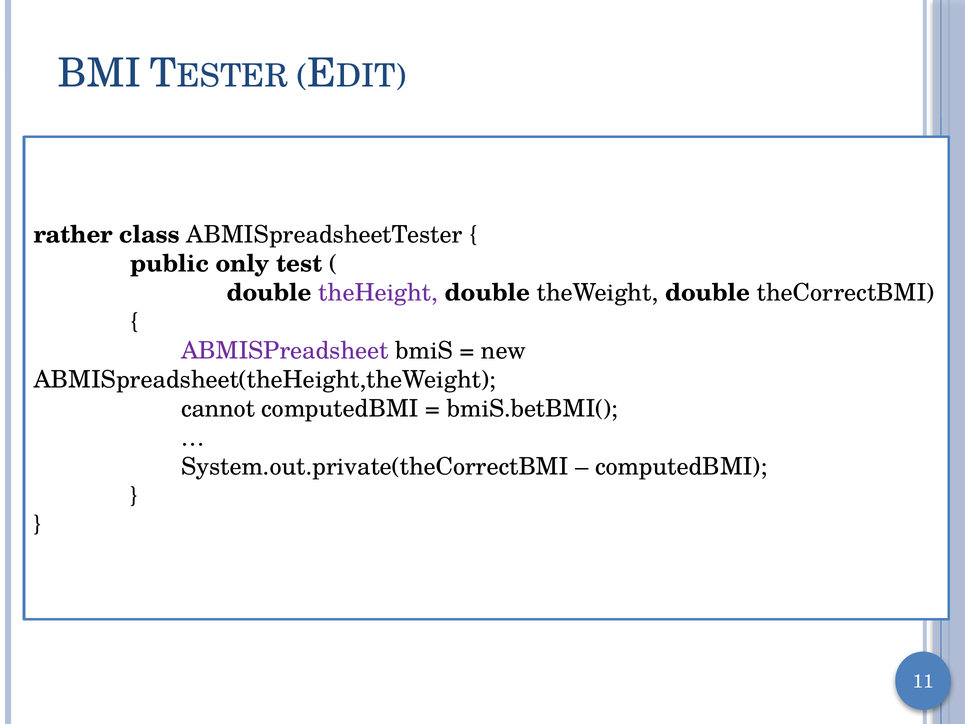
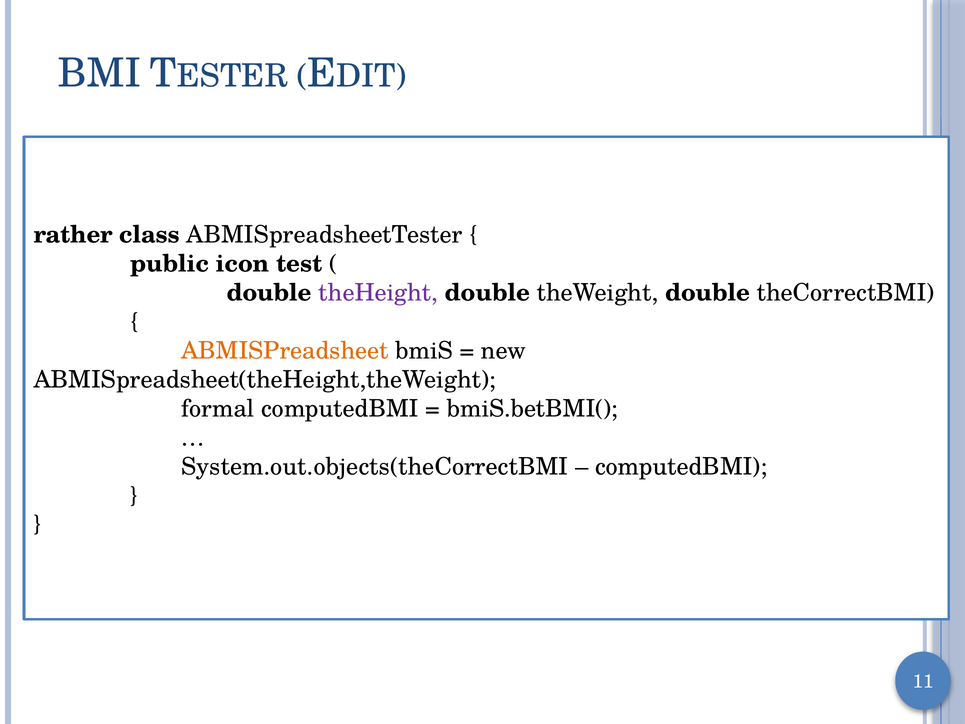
only: only -> icon
ABMISPreadsheet colour: purple -> orange
cannot: cannot -> formal
System.out.private(theCorrectBMI: System.out.private(theCorrectBMI -> System.out.objects(theCorrectBMI
